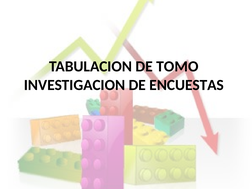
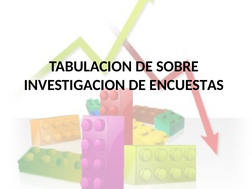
TOMO: TOMO -> SOBRE
